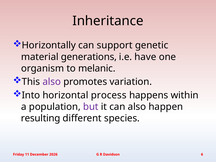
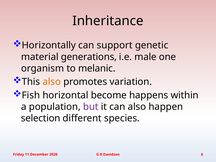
have: have -> male
also at (52, 82) colour: purple -> orange
Into: Into -> Fish
process: process -> become
resulting: resulting -> selection
